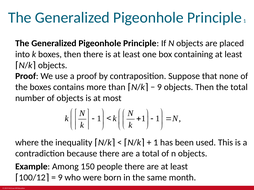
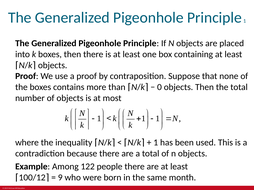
9 at (159, 87): 9 -> 0
150: 150 -> 122
